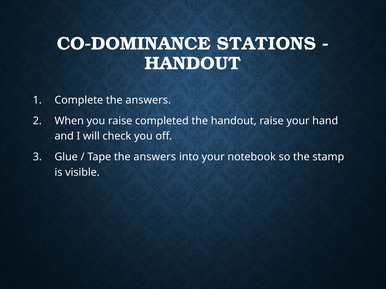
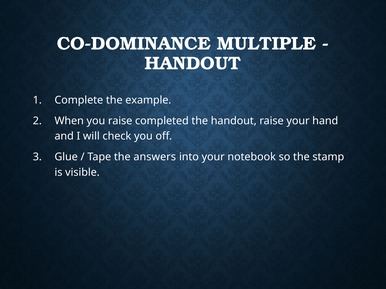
STATIONS: STATIONS -> MULTIPLE
Complete the answers: answers -> example
